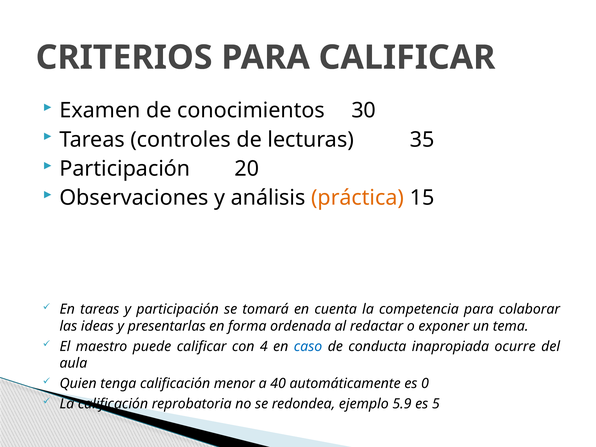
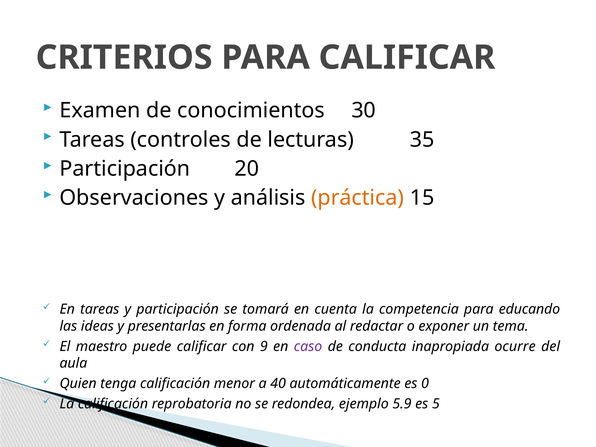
colaborar: colaborar -> educando
4: 4 -> 9
caso colour: blue -> purple
